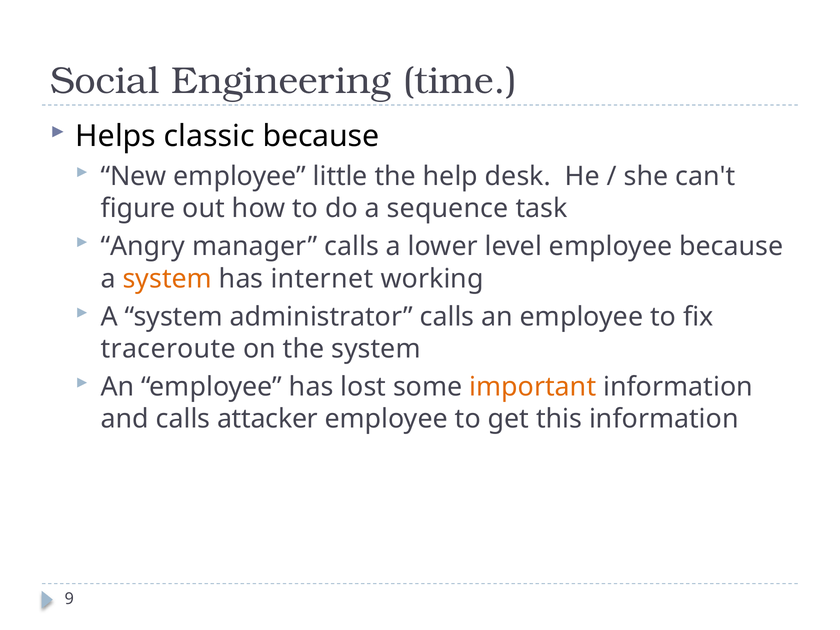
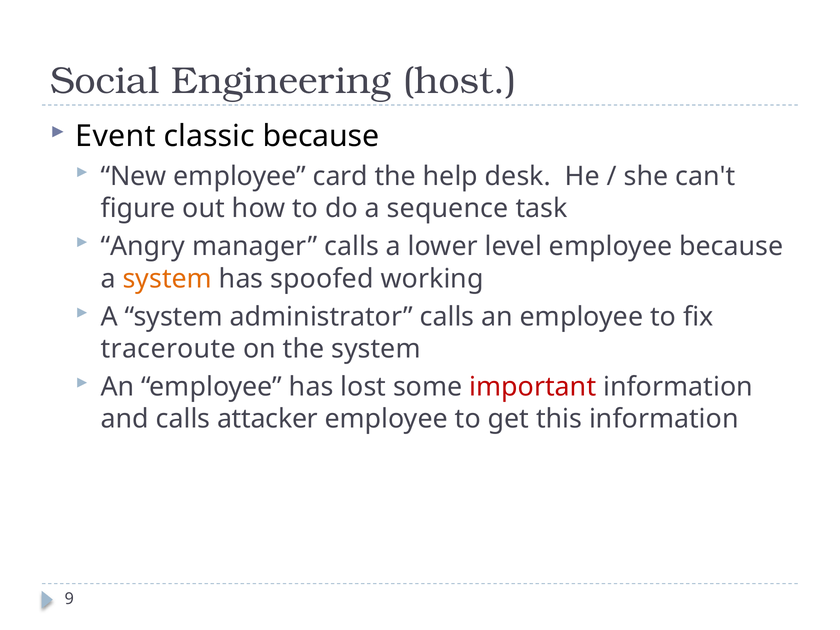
time: time -> host
Helps: Helps -> Event
little: little -> card
internet: internet -> spoofed
important colour: orange -> red
